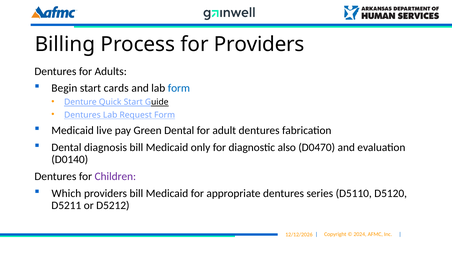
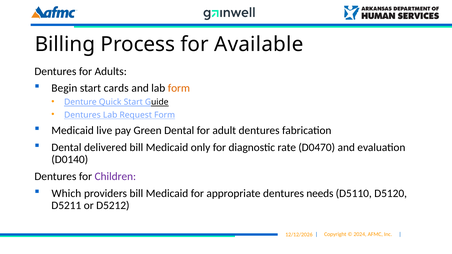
for Providers: Providers -> Available
form at (179, 88) colour: blue -> orange
diagnosis: diagnosis -> delivered
also: also -> rate
series: series -> needs
